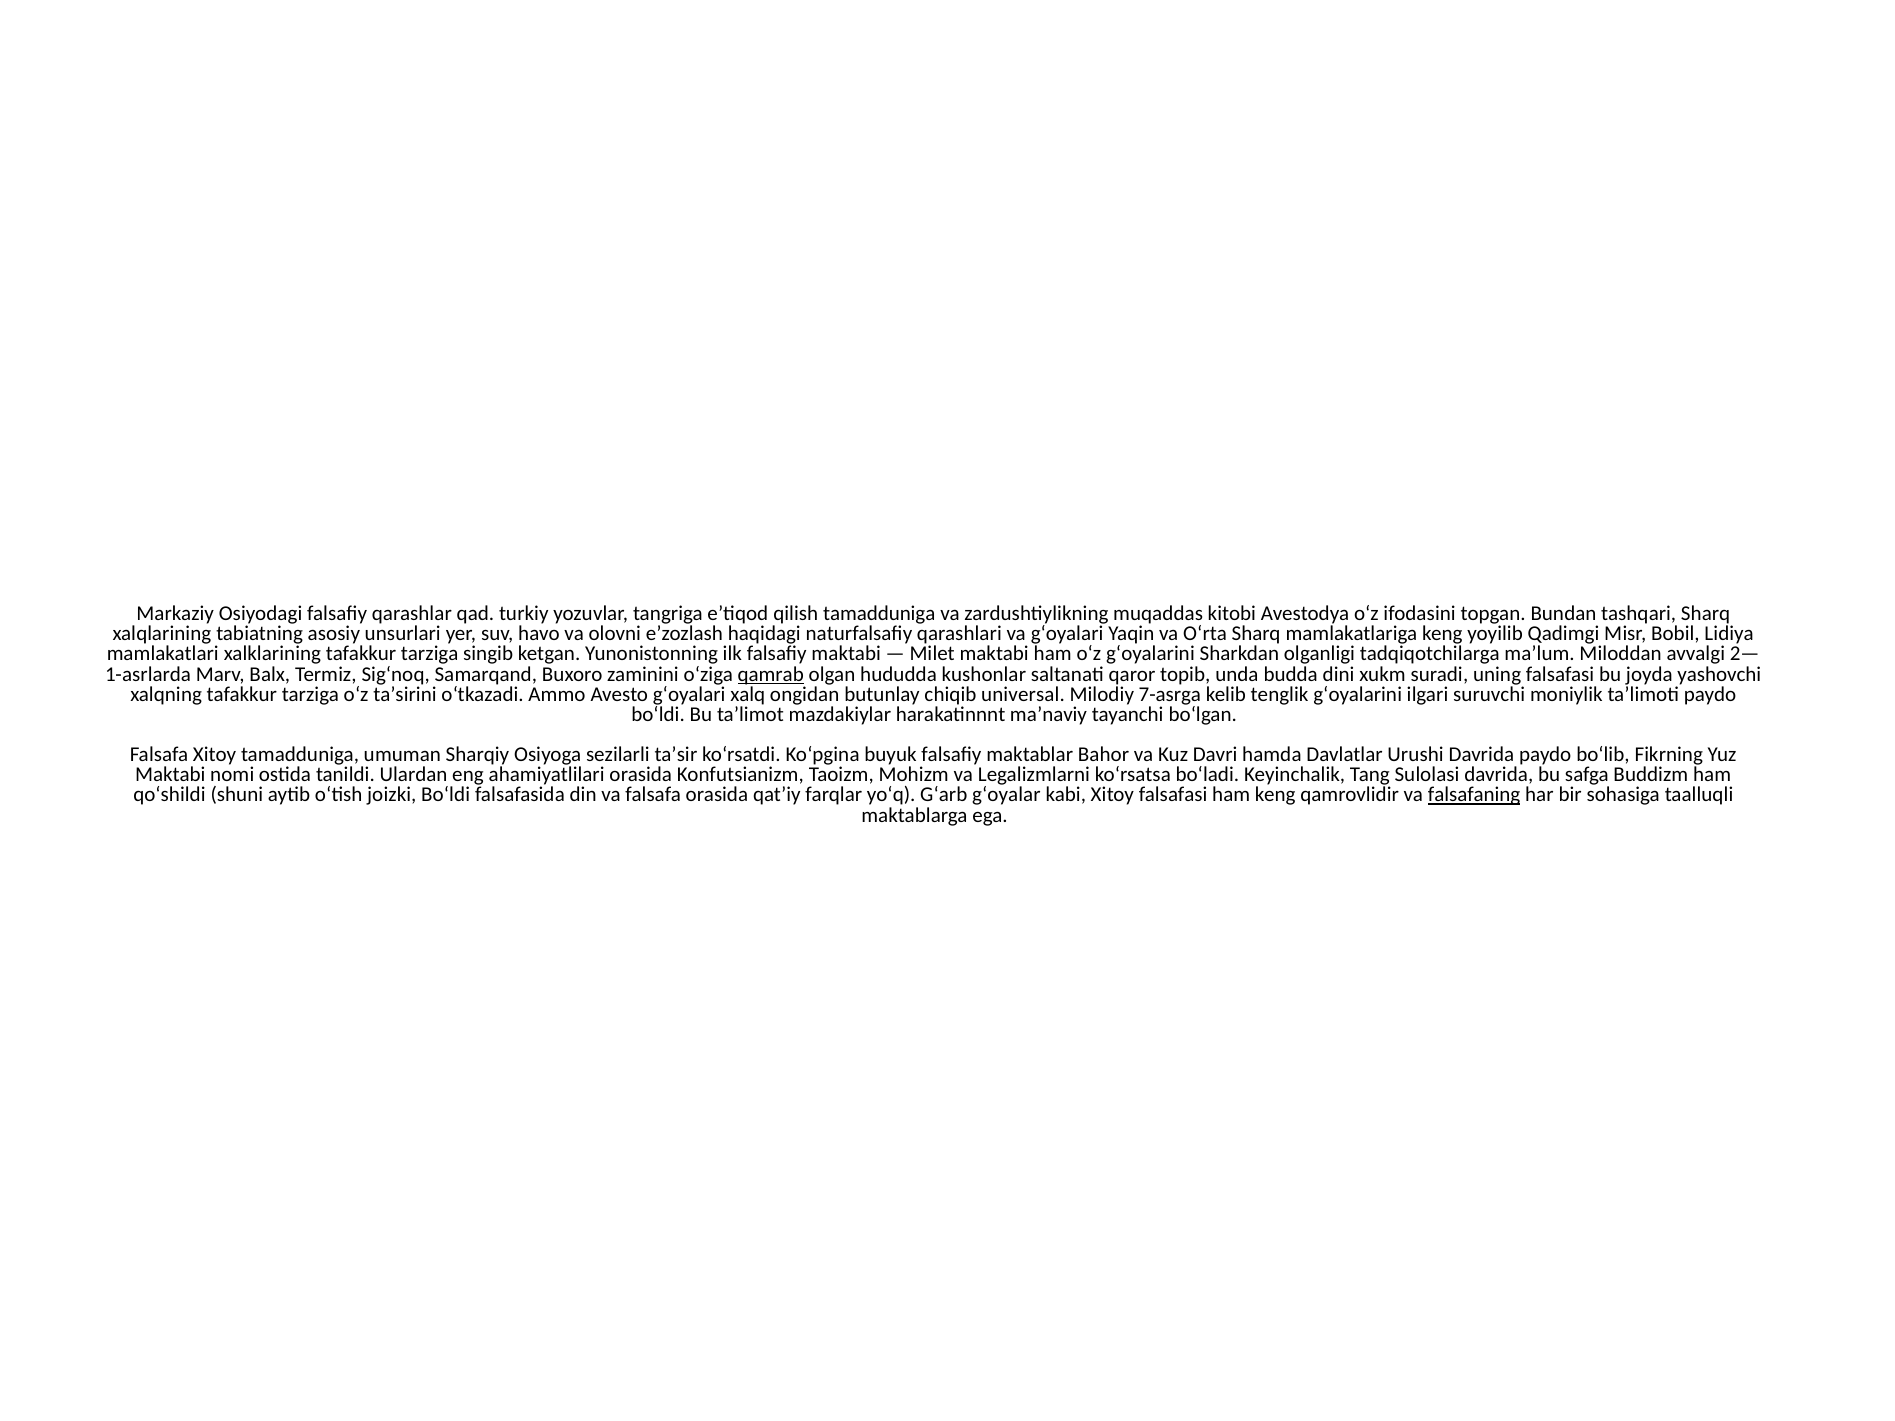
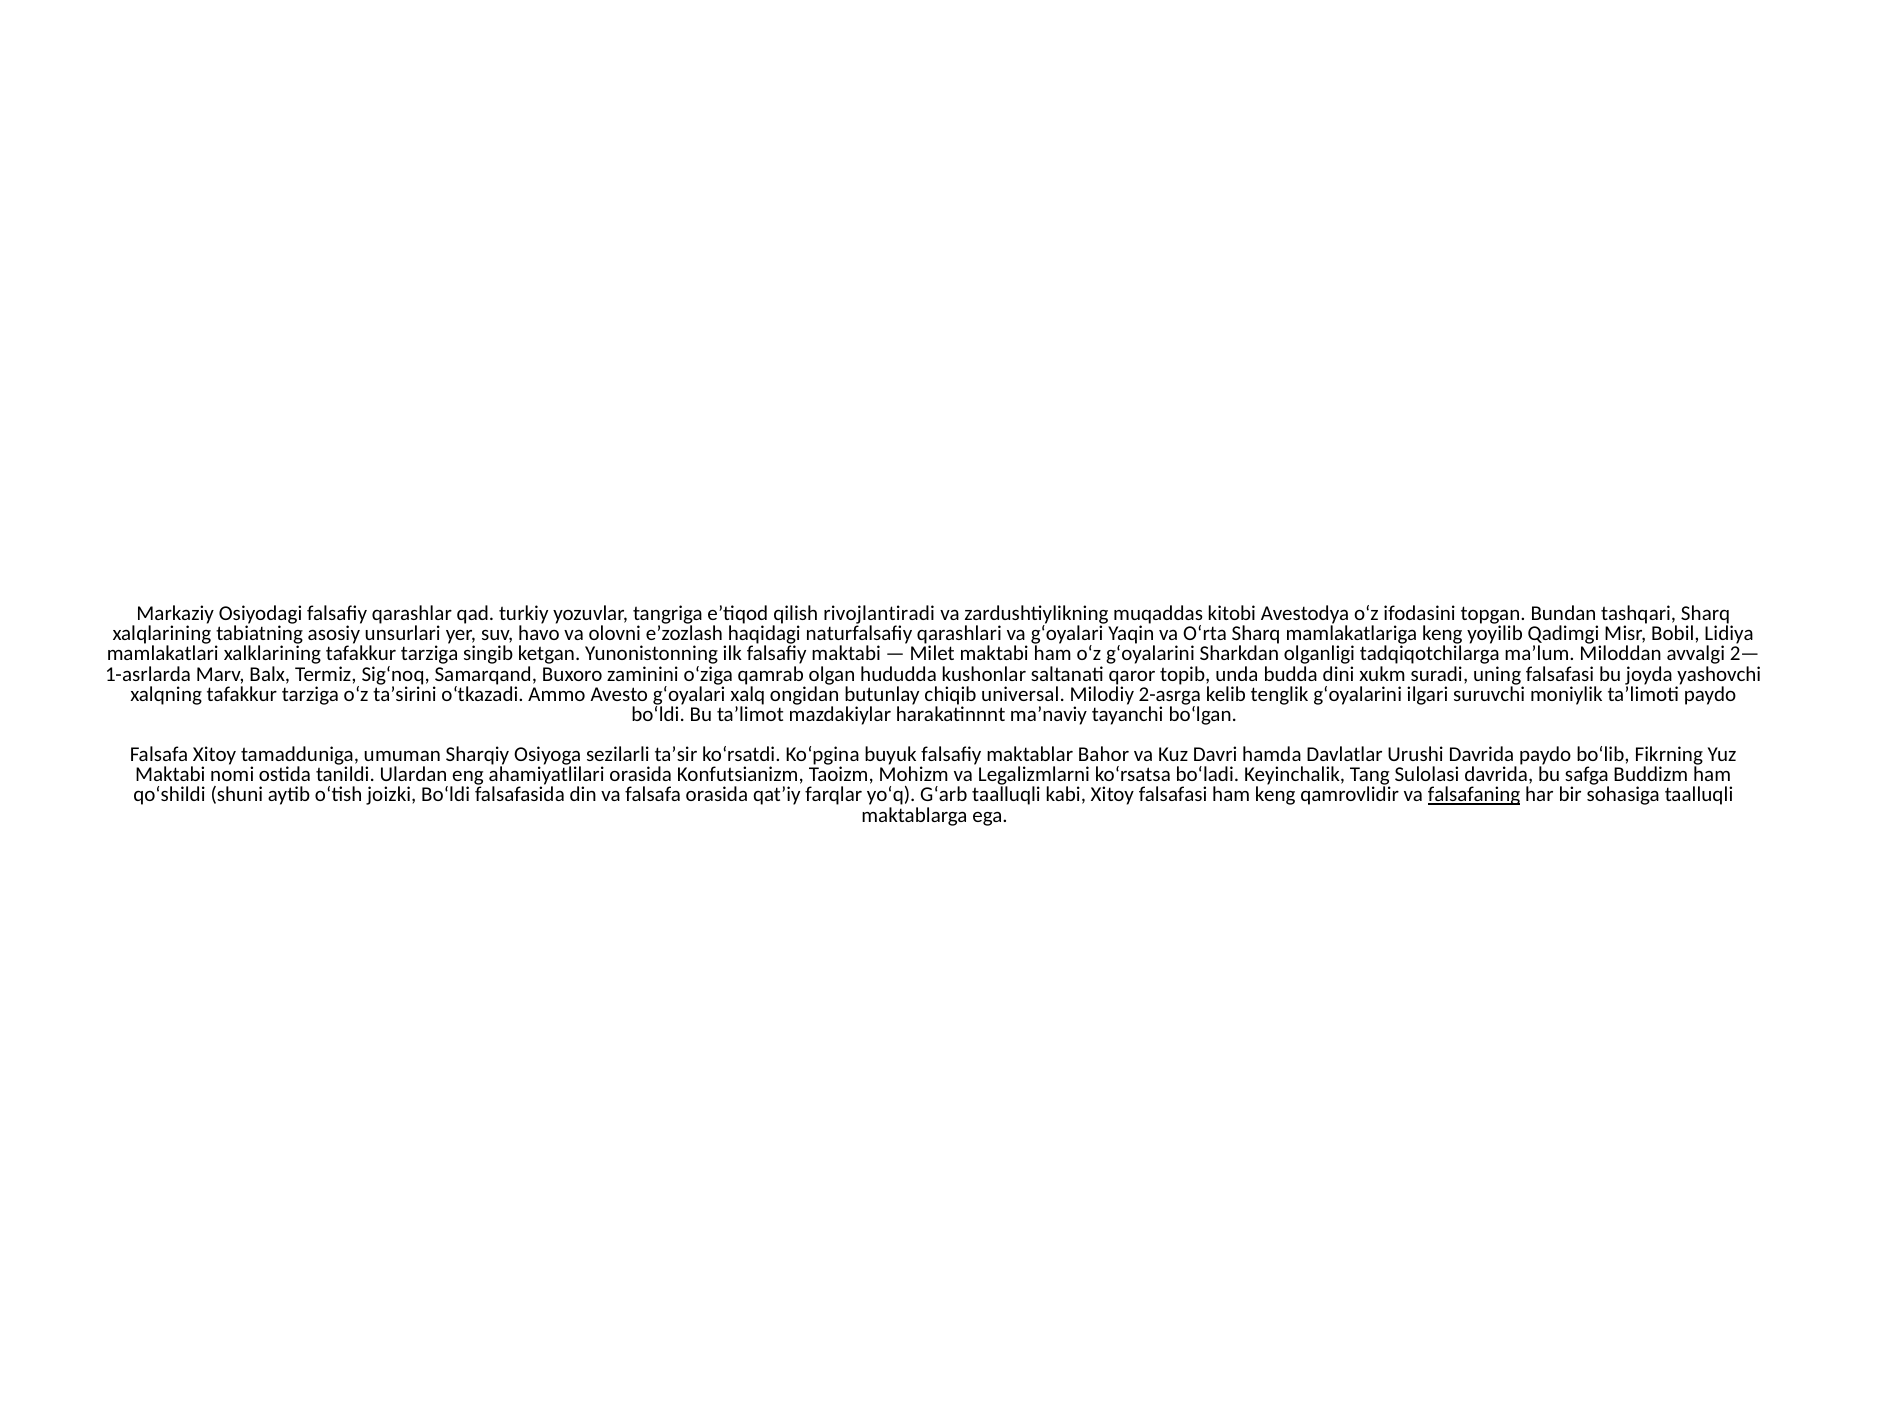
qilish tamadduniga: tamadduniga -> rivojlantiradi
qamrab underline: present -> none
7-asrga: 7-asrga -> 2-asrga
Gʻarb gʻoyalar: gʻoyalar -> taalluqli
